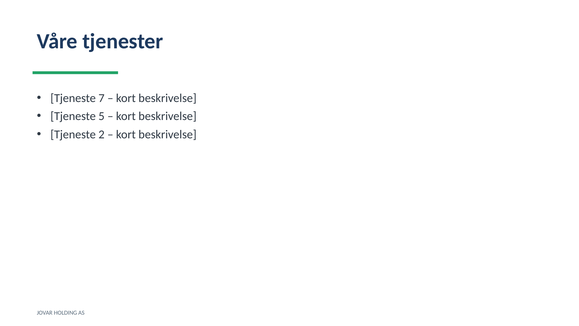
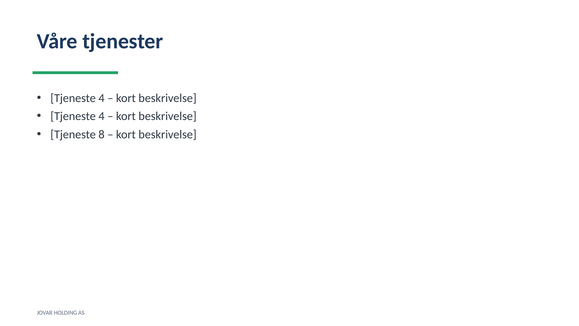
7 at (102, 98): 7 -> 4
5 at (102, 116): 5 -> 4
2: 2 -> 8
